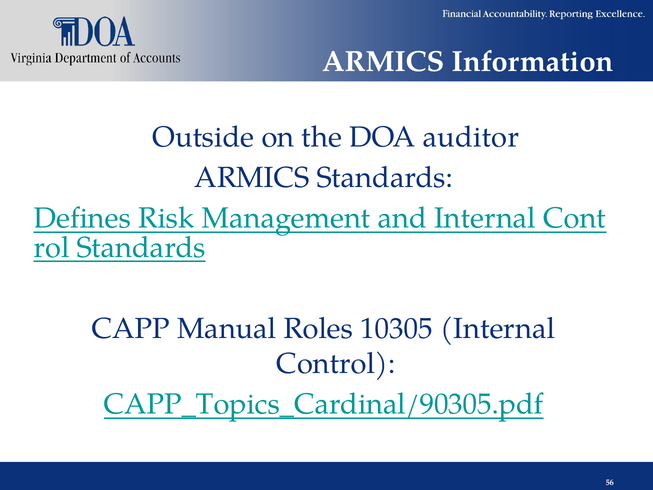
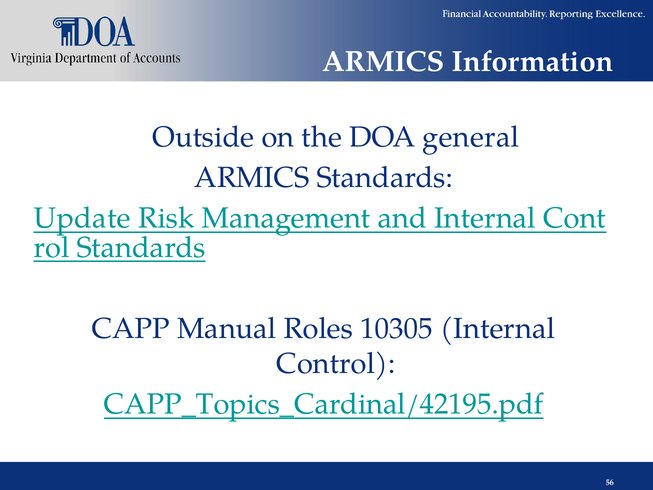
auditor: auditor -> general
Defines: Defines -> Update
CAPP_Topics_Cardinal/90305.pdf: CAPP_Topics_Cardinal/90305.pdf -> CAPP_Topics_Cardinal/42195.pdf
